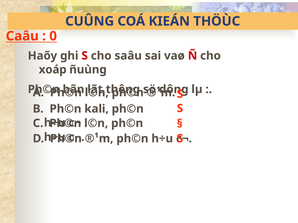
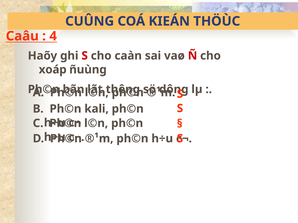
0: 0 -> 4
saâu: saâu -> caàn
